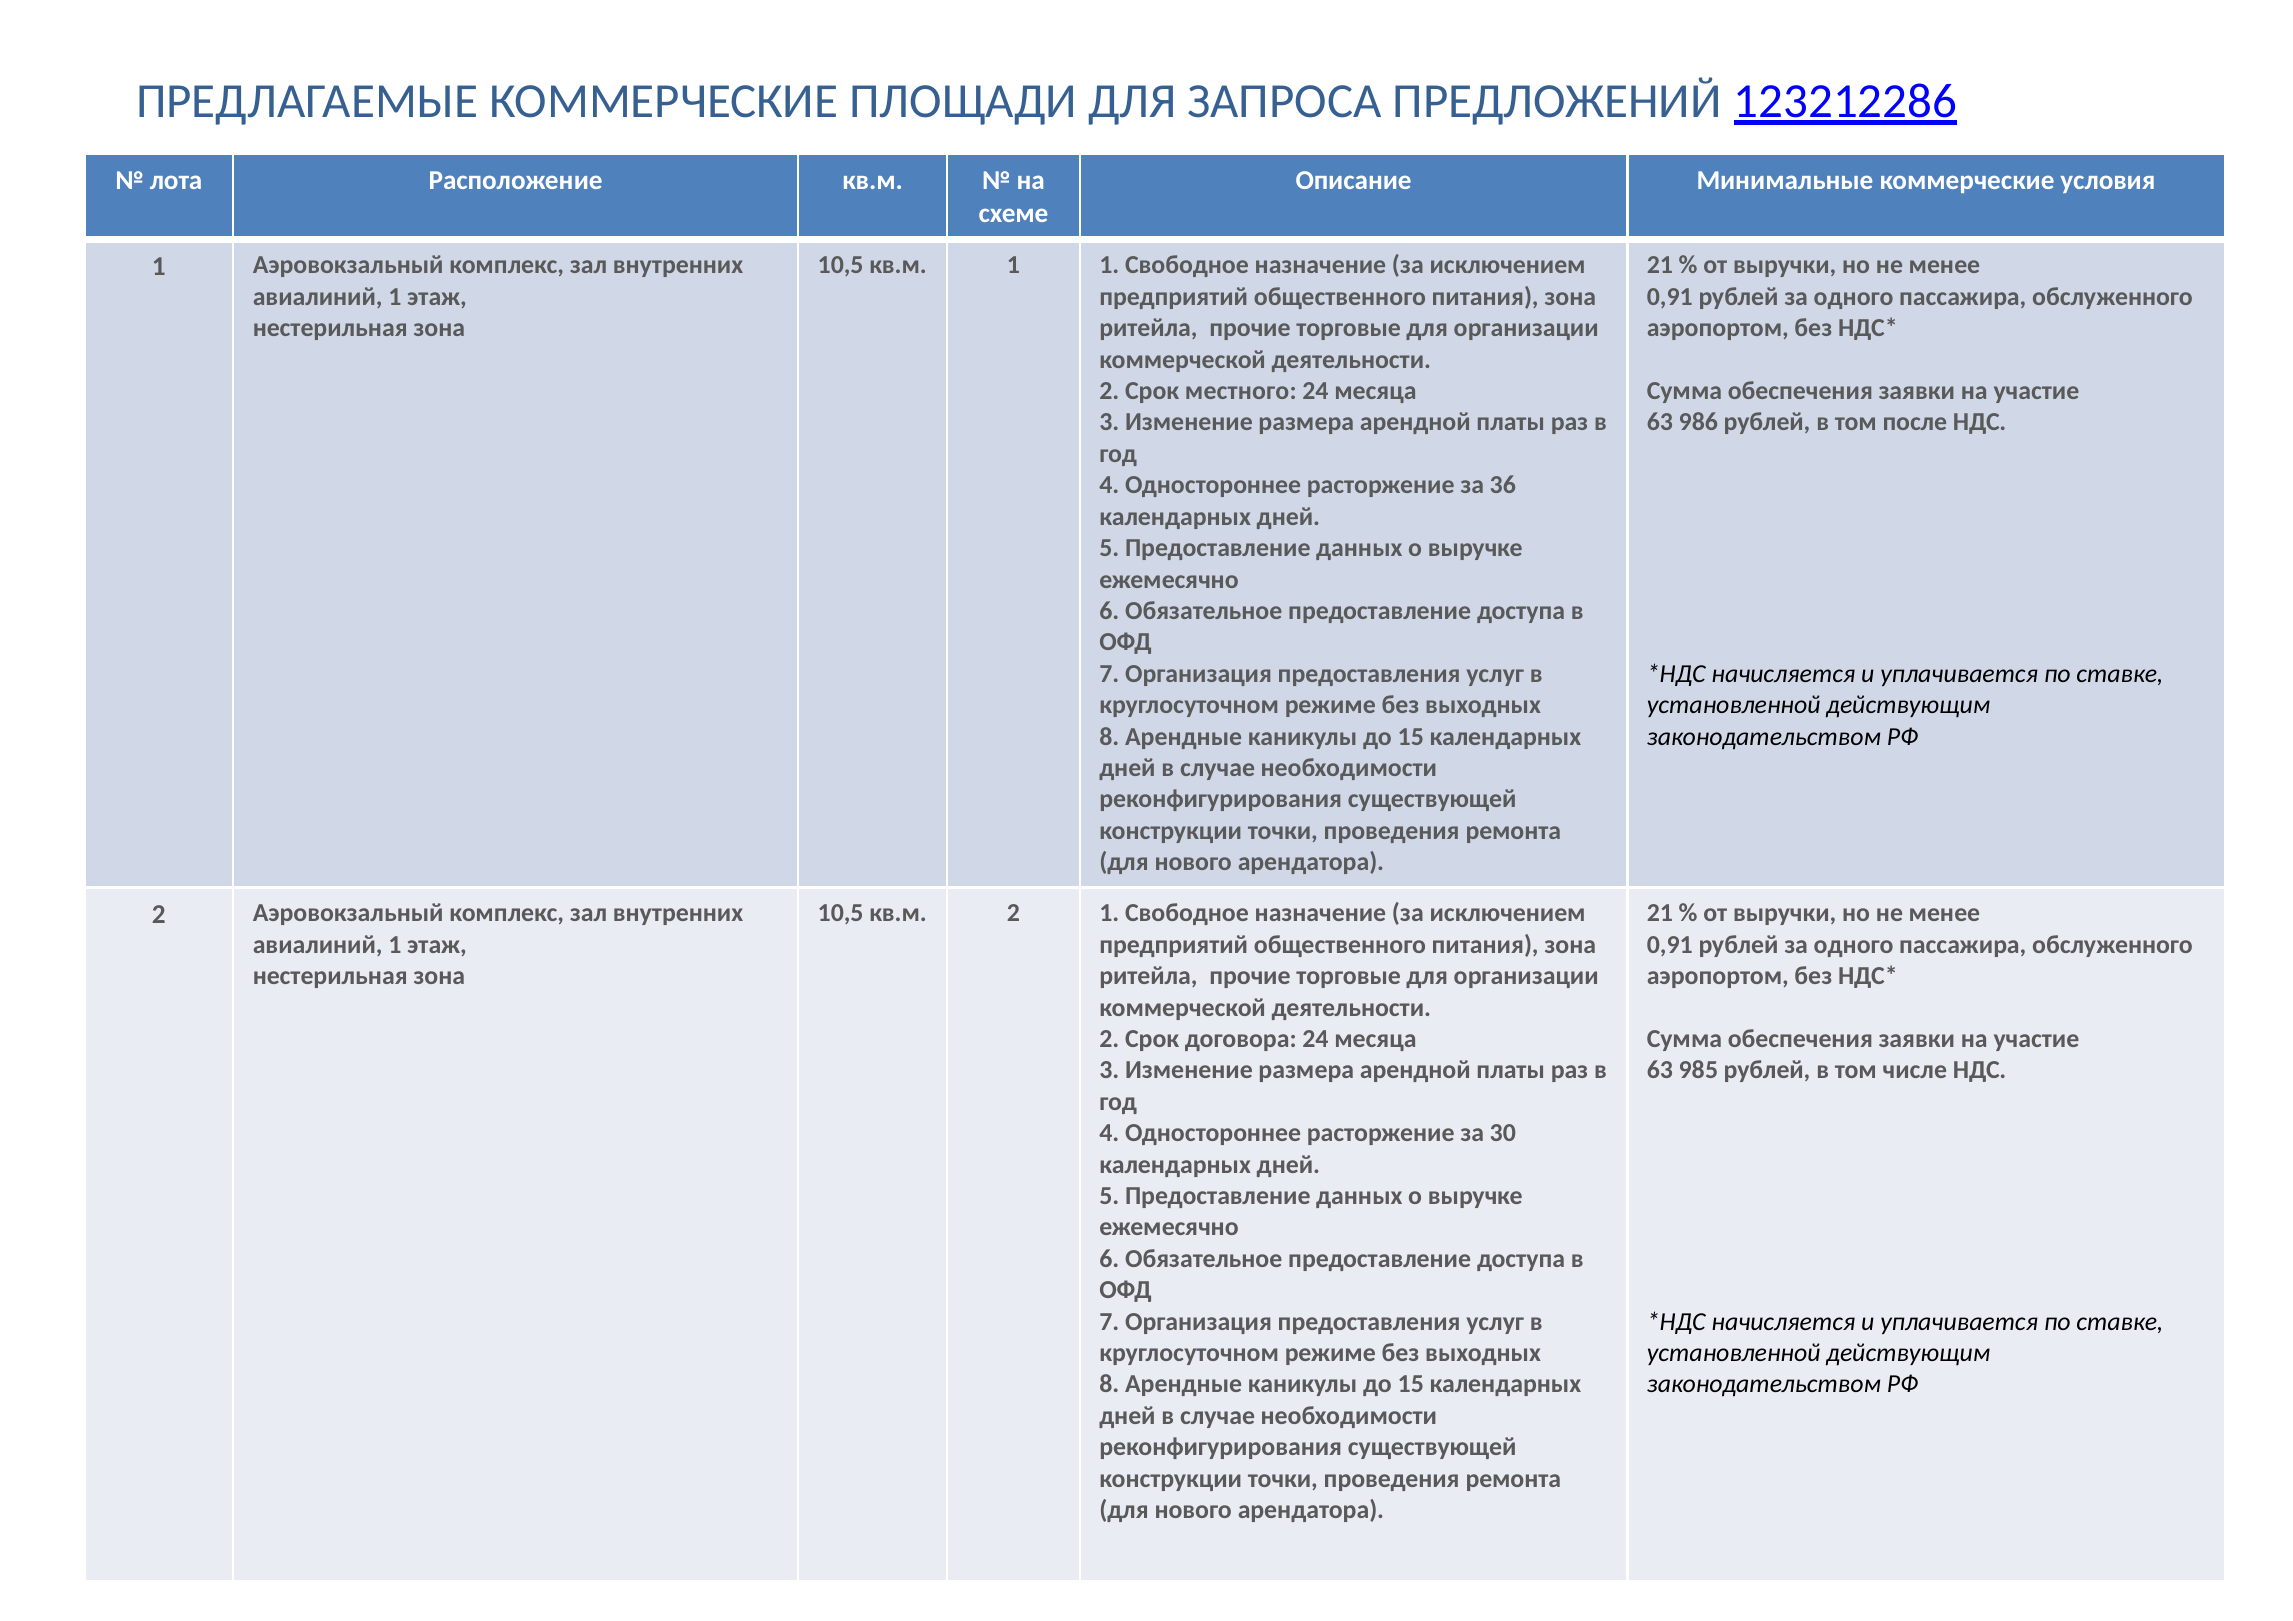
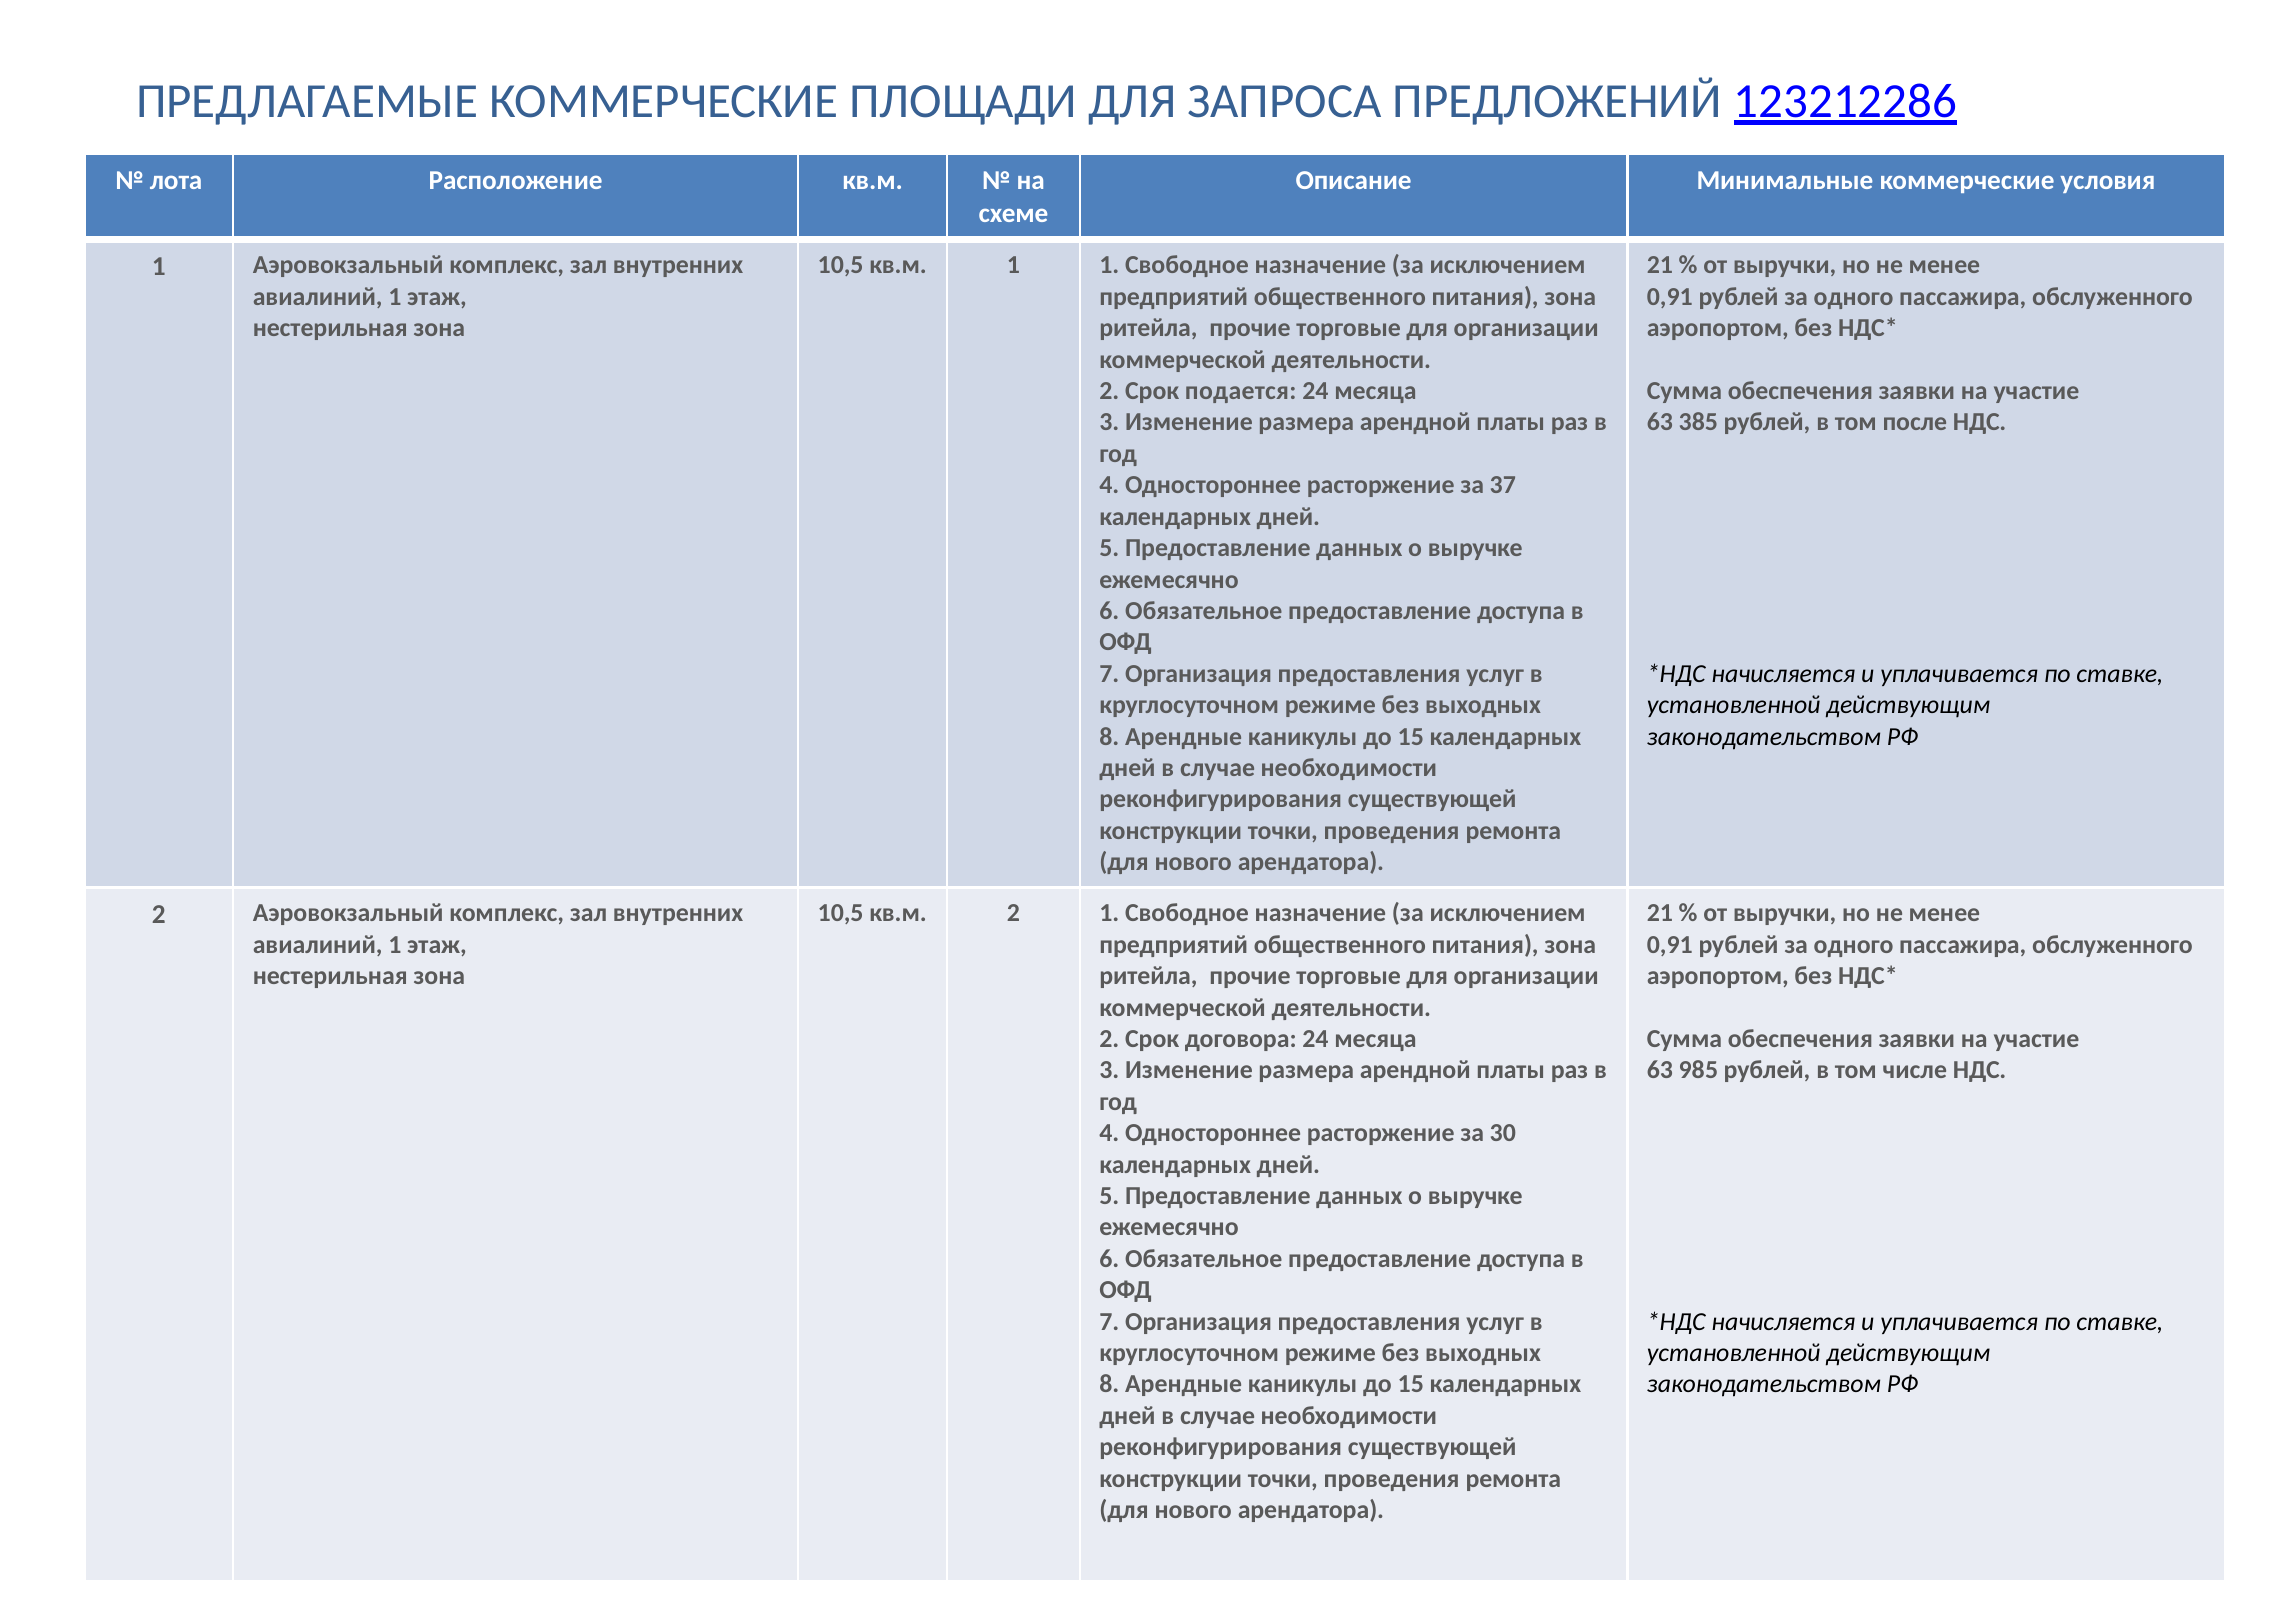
местного: местного -> подается
986: 986 -> 385
36: 36 -> 37
